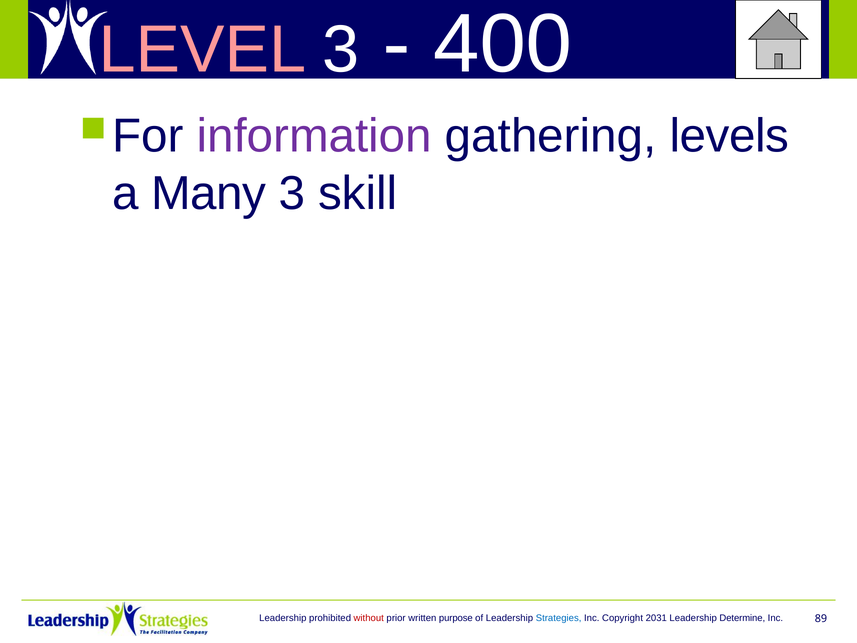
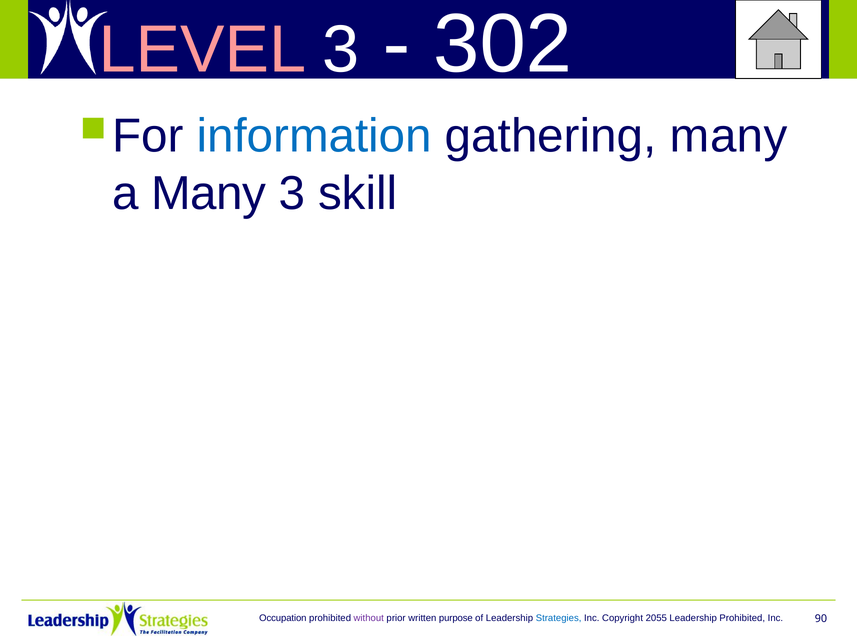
400: 400 -> 302
information colour: purple -> blue
gathering levels: levels -> many
Leadership at (283, 618): Leadership -> Occupation
without colour: red -> purple
2031: 2031 -> 2055
Leadership Determine: Determine -> Prohibited
89: 89 -> 90
